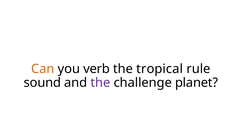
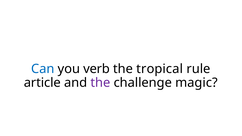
Can colour: orange -> blue
sound: sound -> article
planet: planet -> magic
